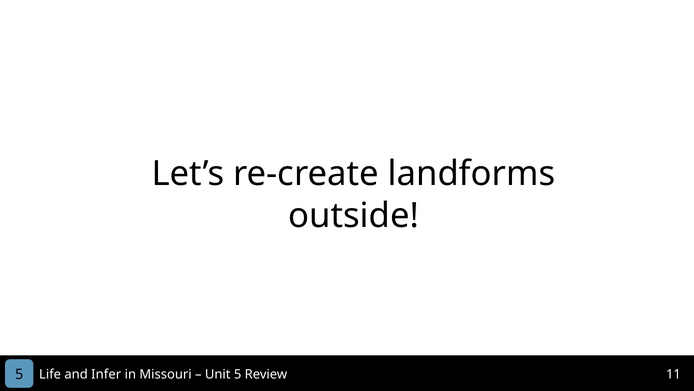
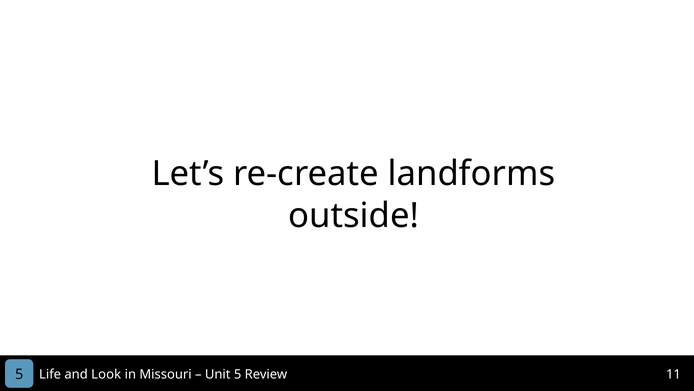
Infer: Infer -> Look
